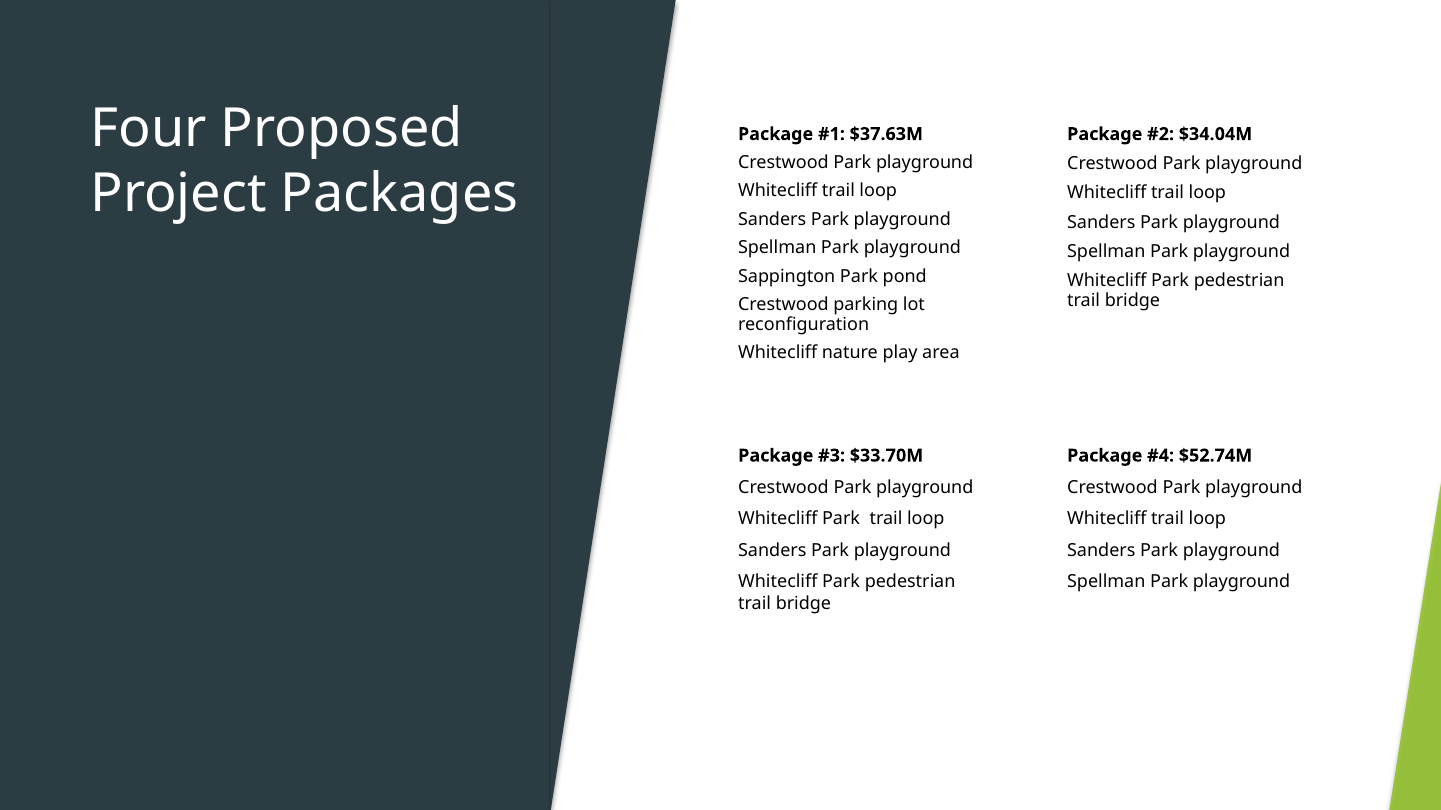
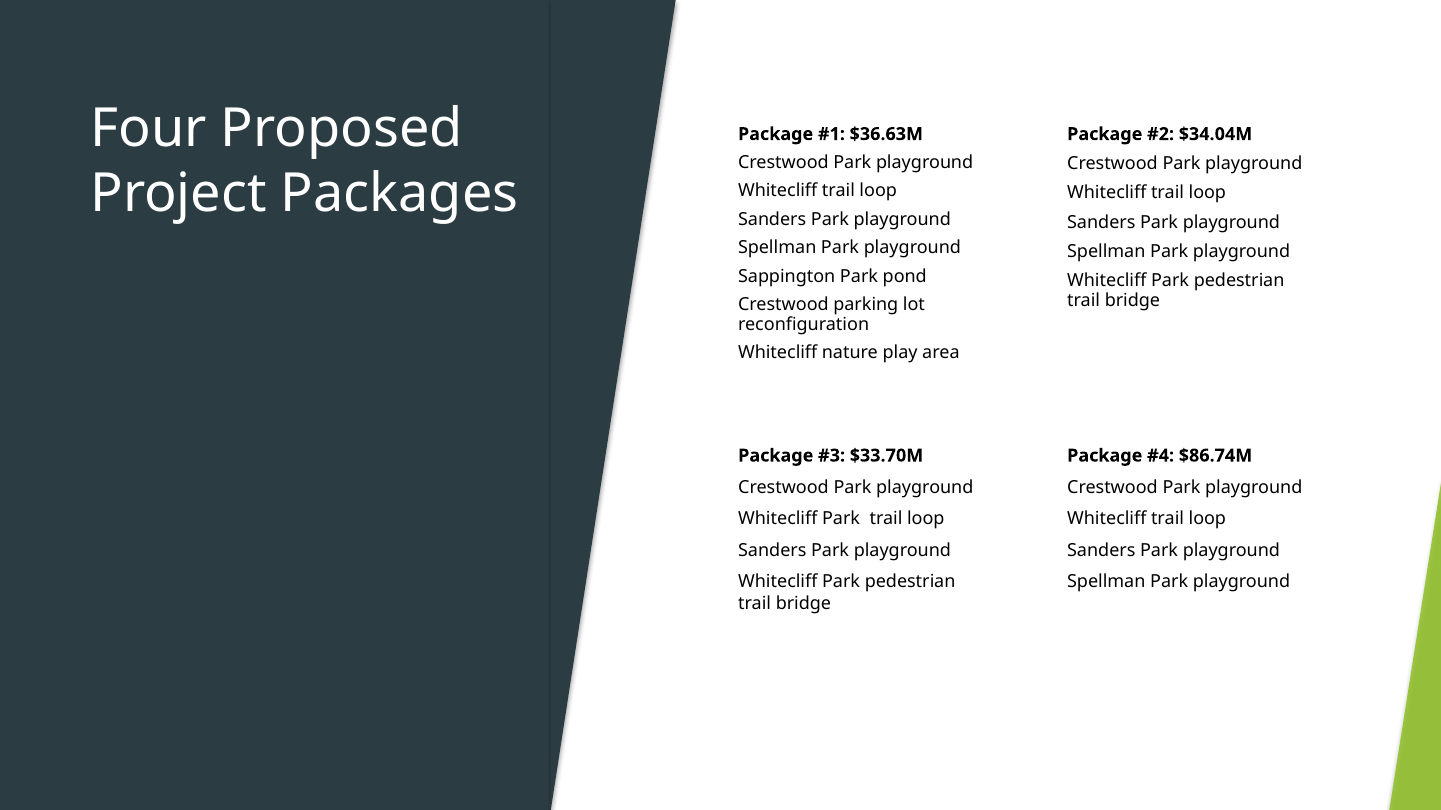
$37.63M: $37.63M -> $36.63M
$52.74M: $52.74M -> $86.74M
